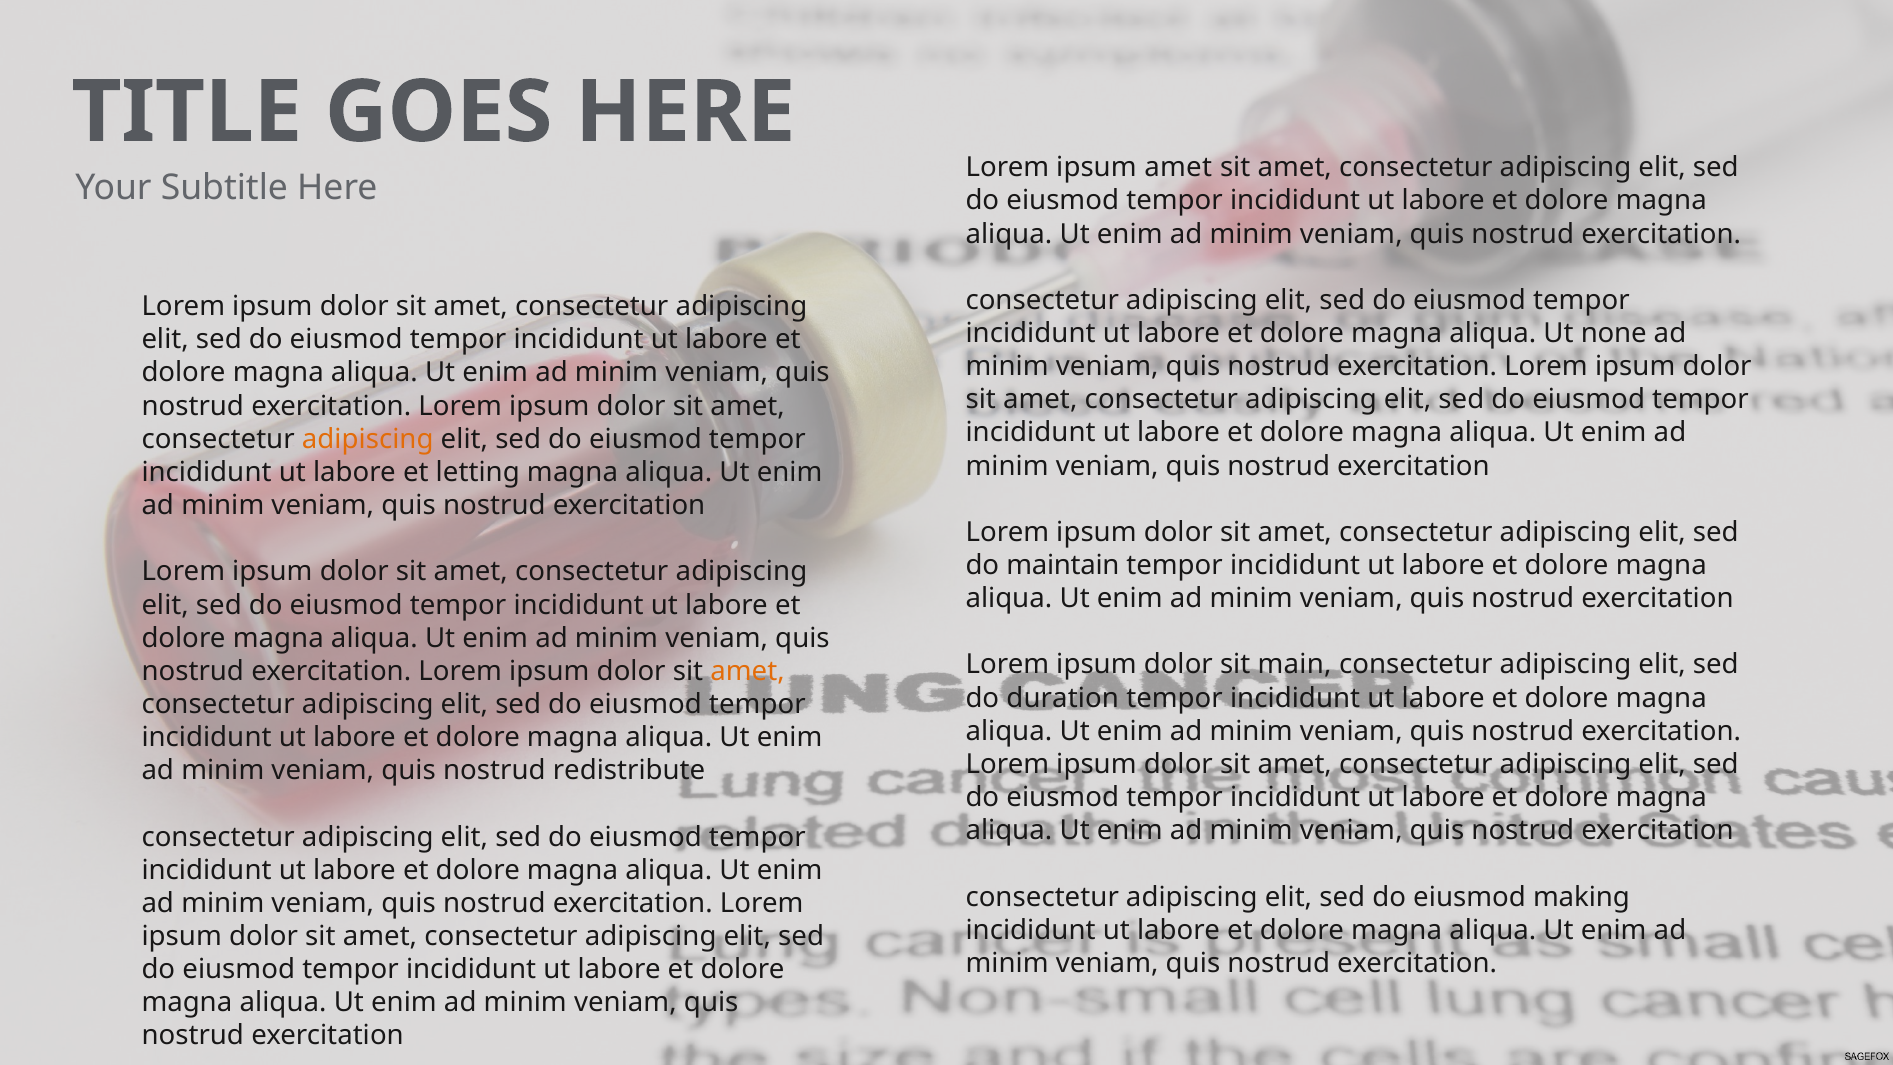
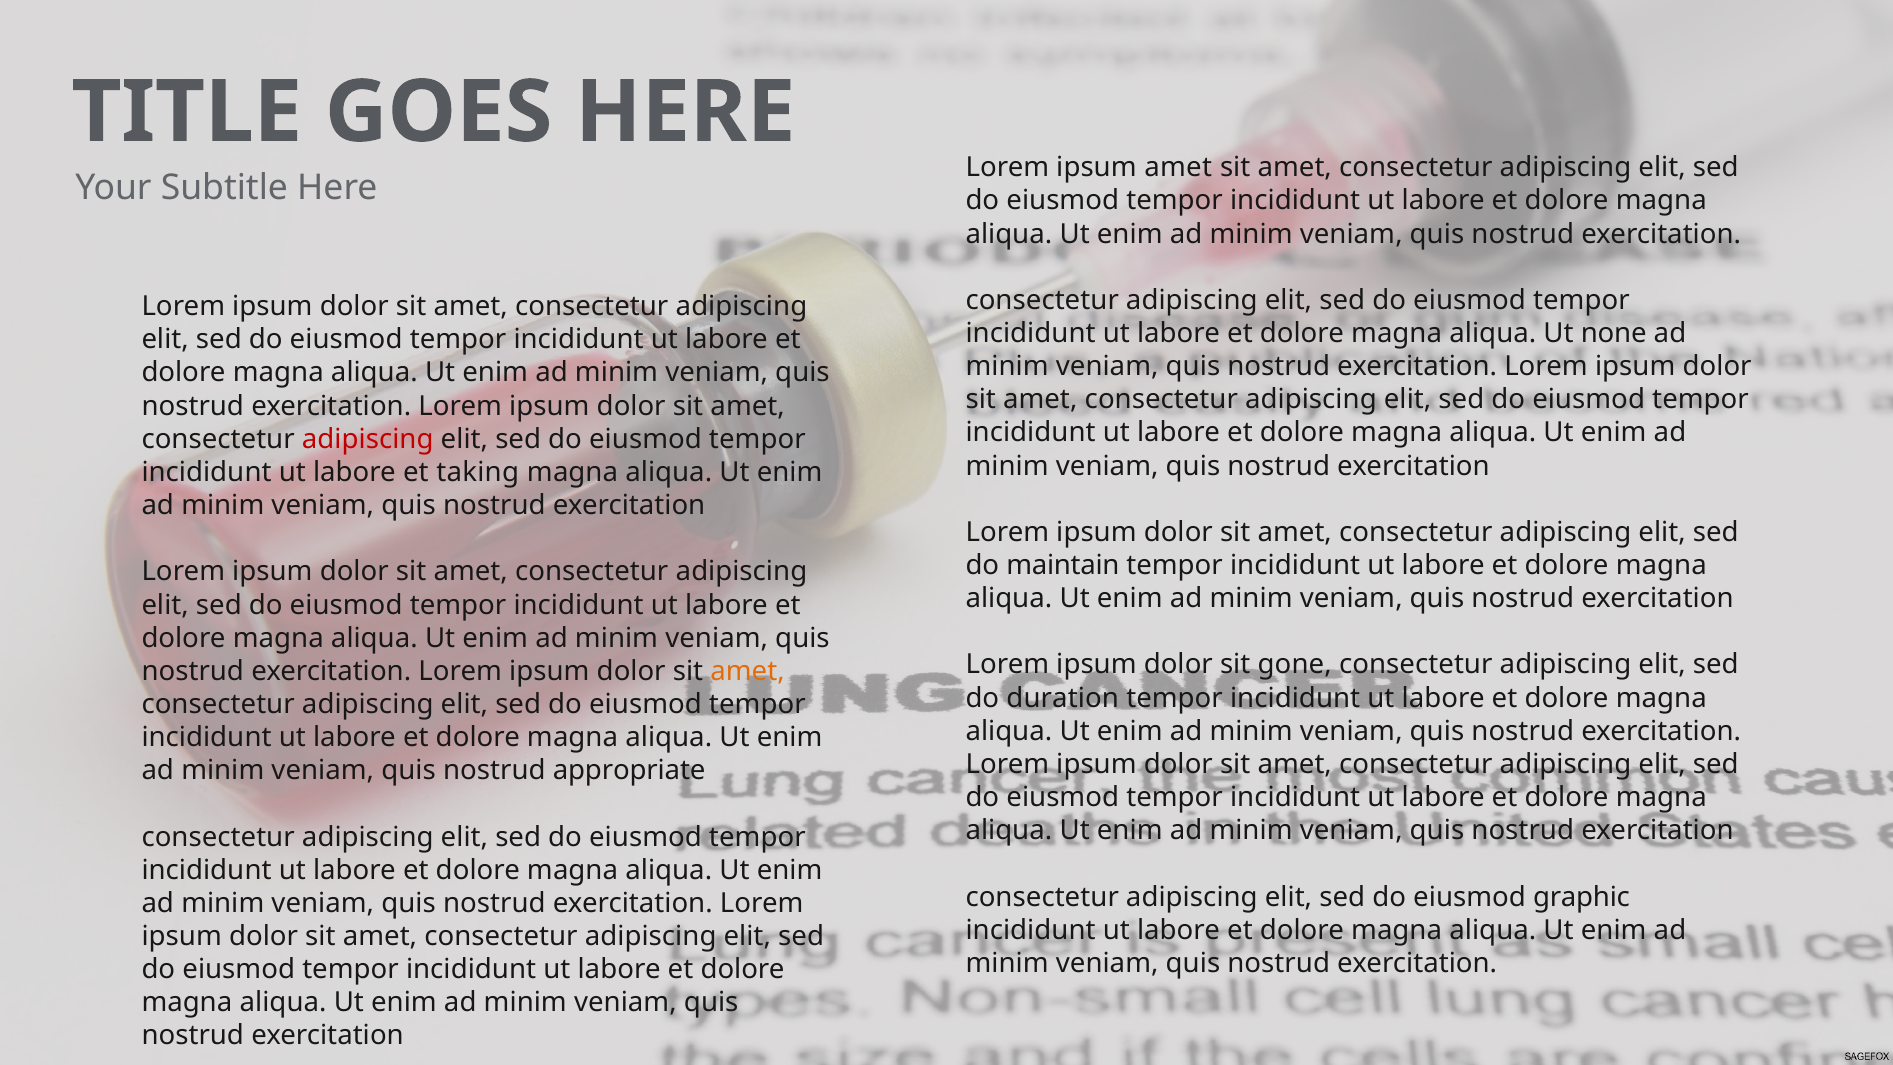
adipiscing at (368, 439) colour: orange -> red
letting: letting -> taking
main: main -> gone
redistribute: redistribute -> appropriate
making: making -> graphic
